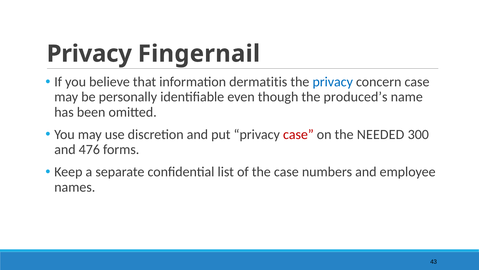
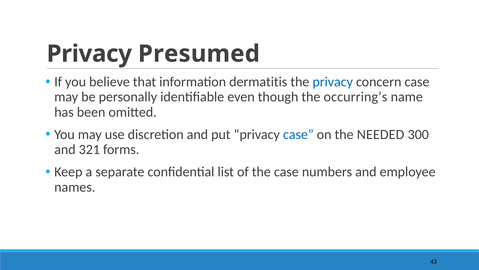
Fingernail: Fingernail -> Presumed
produced’s: produced’s -> occurring’s
case at (298, 134) colour: red -> blue
476: 476 -> 321
